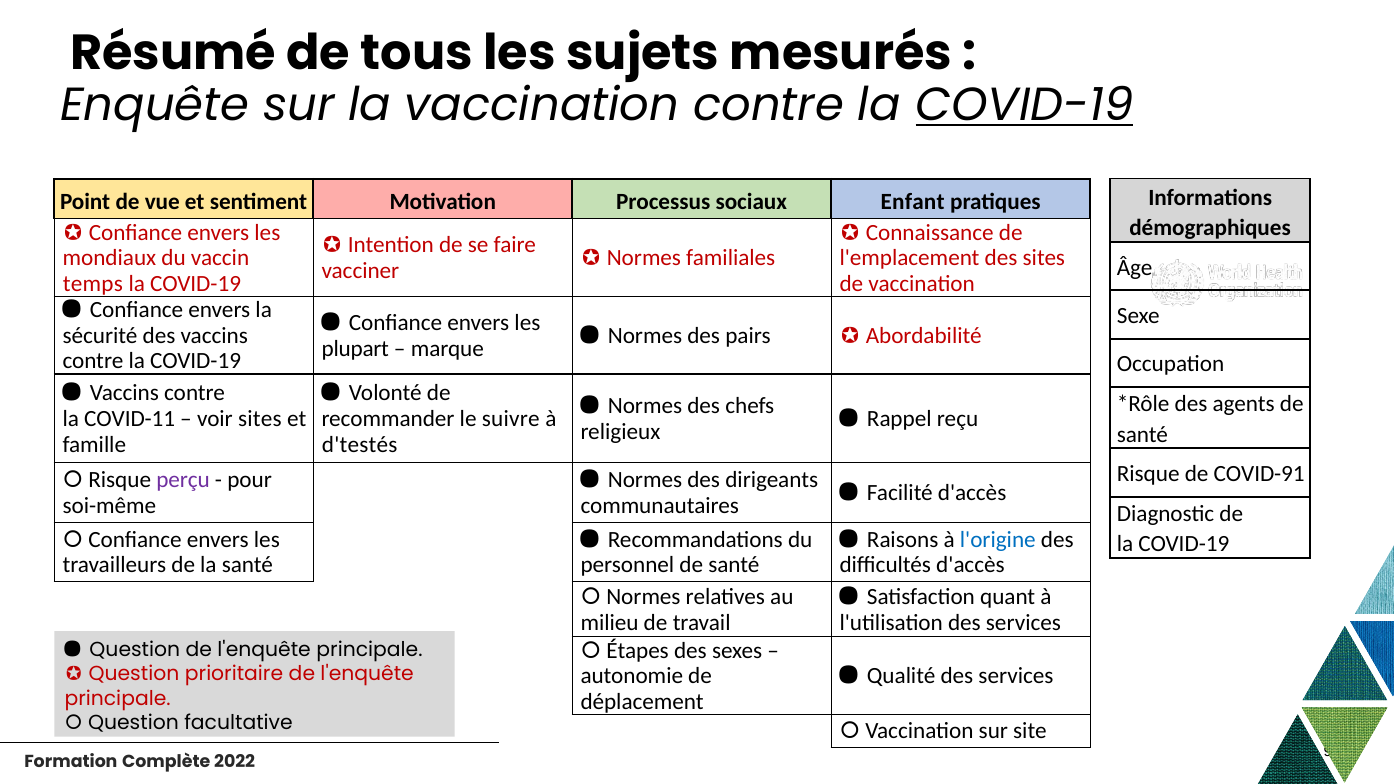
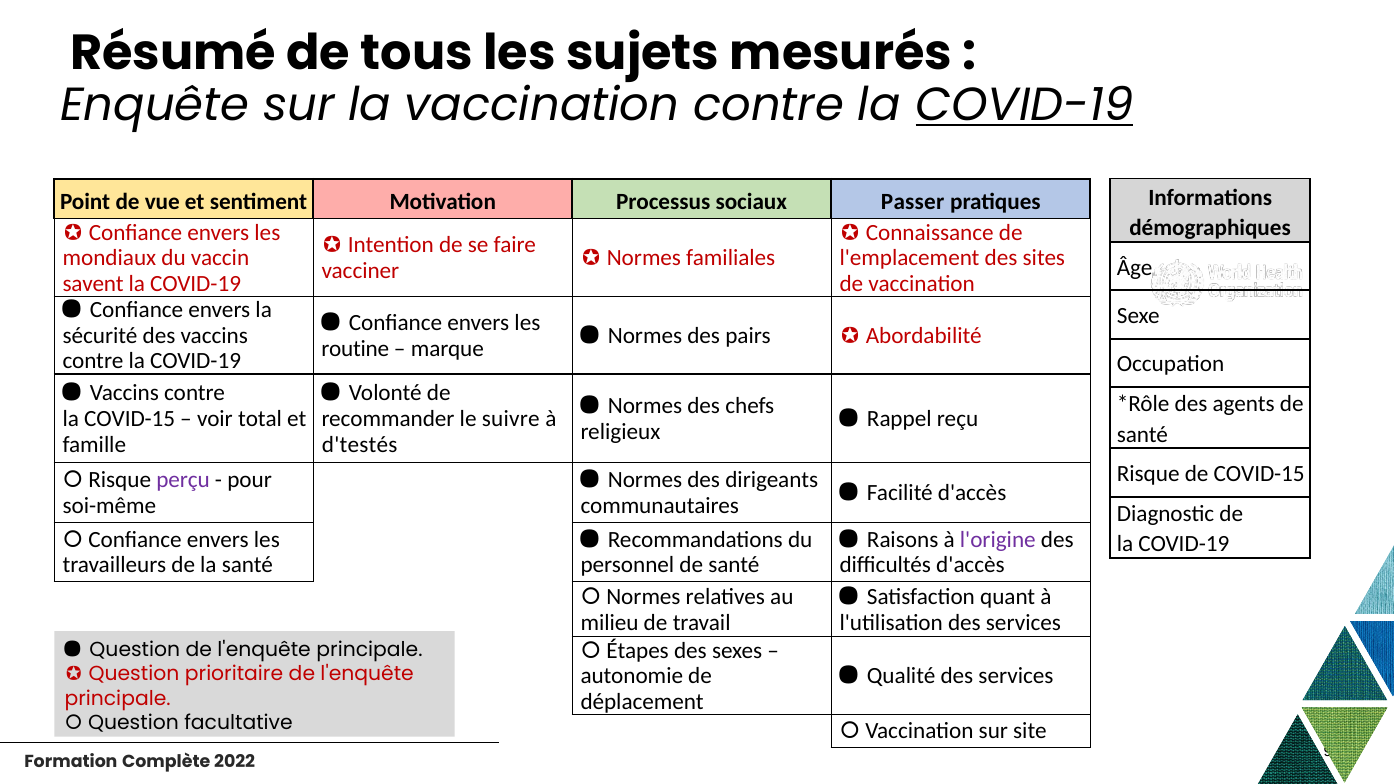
Enfant: Enfant -> Passer
temps: temps -> savent
plupart: plupart -> routine
la COVID-11: COVID-11 -> COVID-15
voir sites: sites -> total
de COVID-91: COVID-91 -> COVID-15
l'origine colour: blue -> purple
